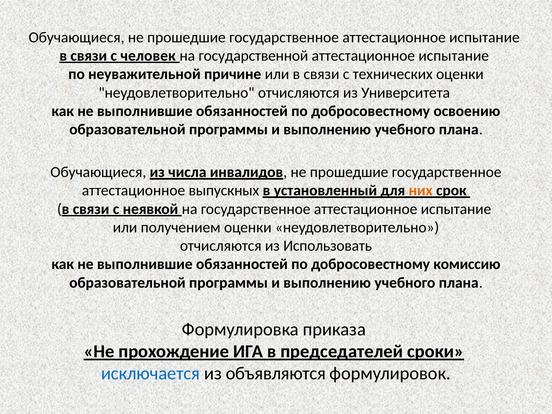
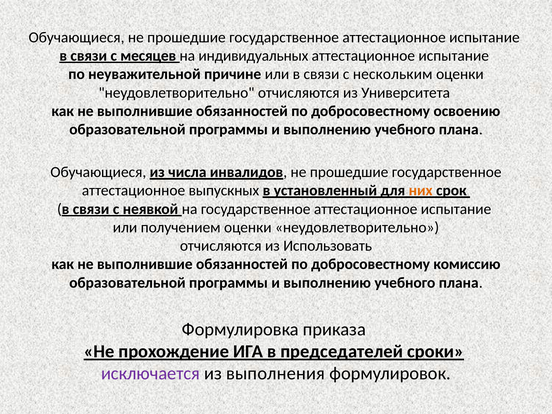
человек: человек -> месяцев
государственной: государственной -> индивидуальных
технических: технических -> нескольким
исключается colour: blue -> purple
объявляются: объявляются -> выполнения
